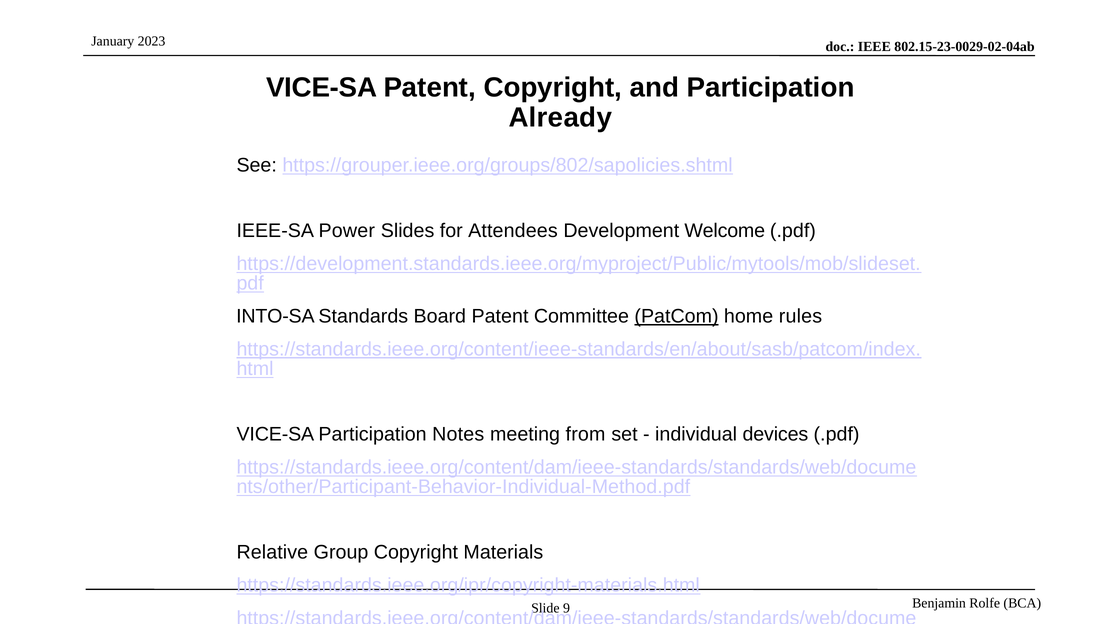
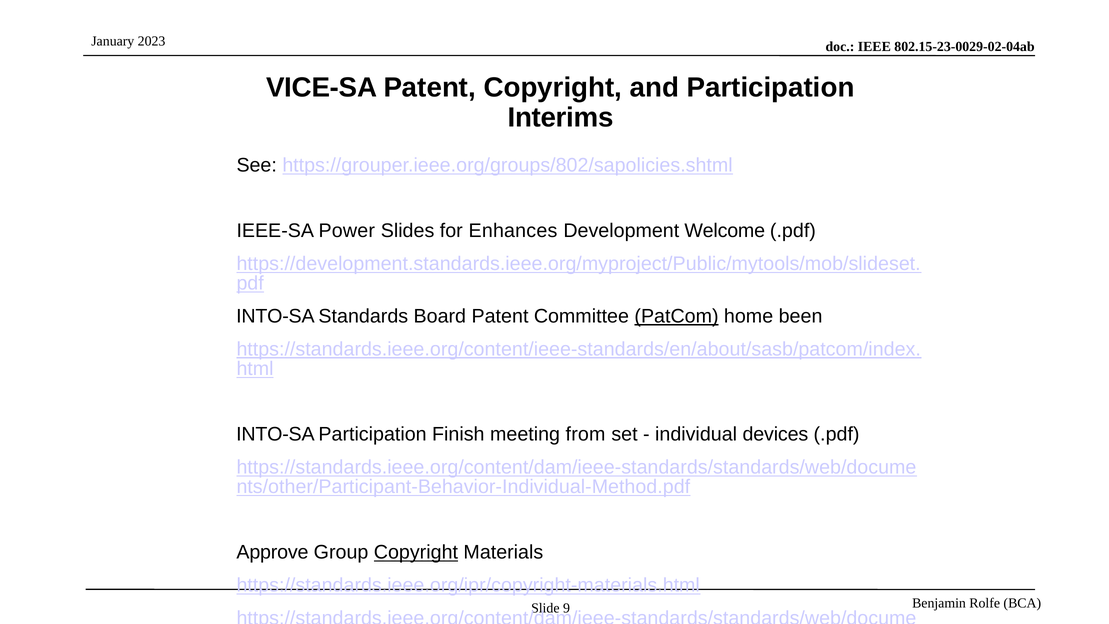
Already: Already -> Interims
Attendees: Attendees -> Enhances
rules: rules -> been
VICE-SA at (275, 434): VICE-SA -> INTO-SA
Notes: Notes -> Finish
Relative: Relative -> Approve
Copyright at (416, 552) underline: none -> present
